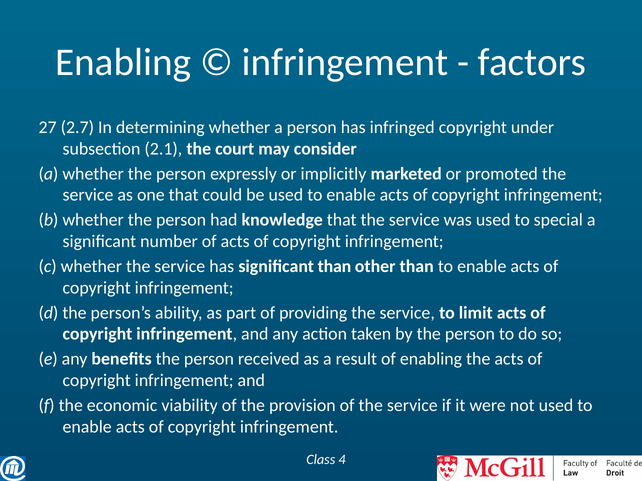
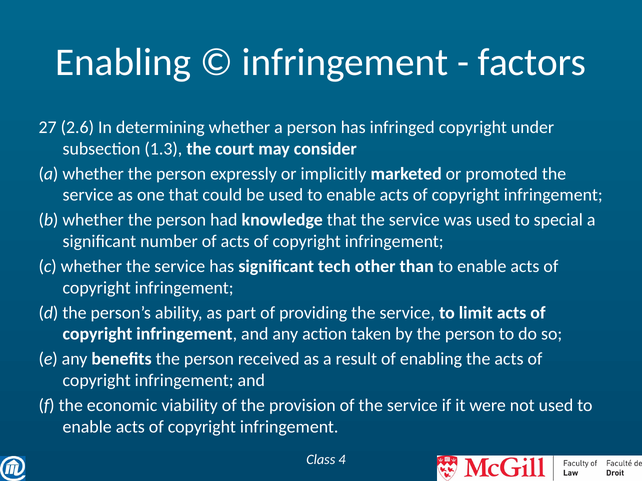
2.7: 2.7 -> 2.6
2.1: 2.1 -> 1.3
significant than: than -> tech
